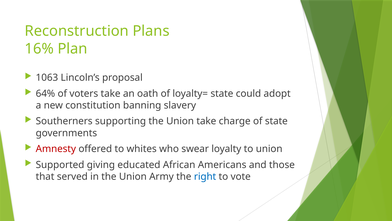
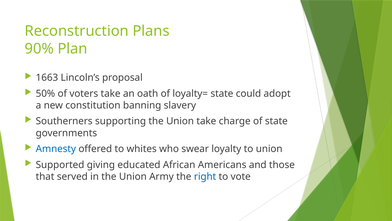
16%: 16% -> 90%
1063: 1063 -> 1663
64%: 64% -> 50%
Amnesty colour: red -> blue
